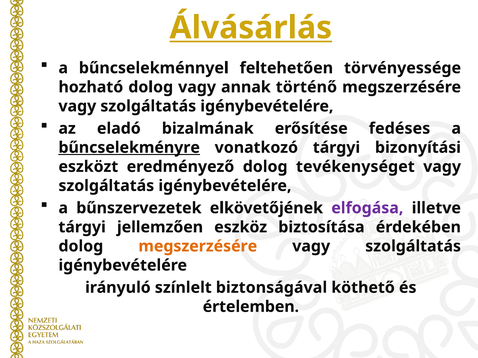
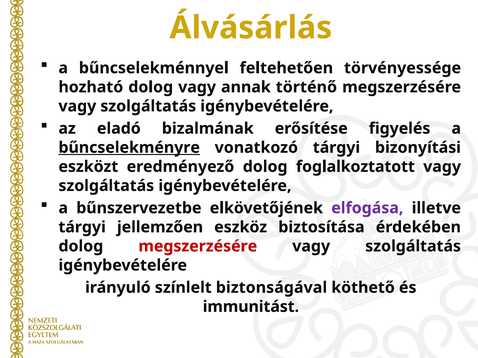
Álvásárlás underline: present -> none
fedéses: fedéses -> figyelés
tevékenységet: tevékenységet -> foglalkoztatott
bűnszervezetek: bűnszervezetek -> bűnszervezetbe
megszerzésére at (198, 247) colour: orange -> red
értelemben: értelemben -> immunitást
